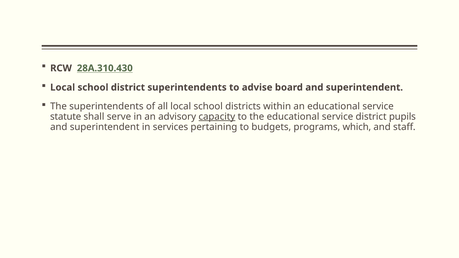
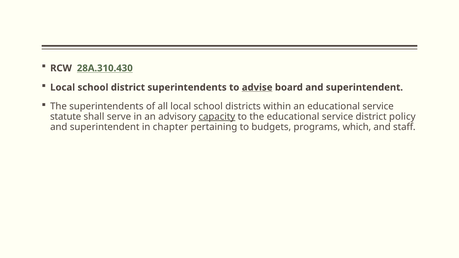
advise underline: none -> present
pupils: pupils -> policy
services: services -> chapter
